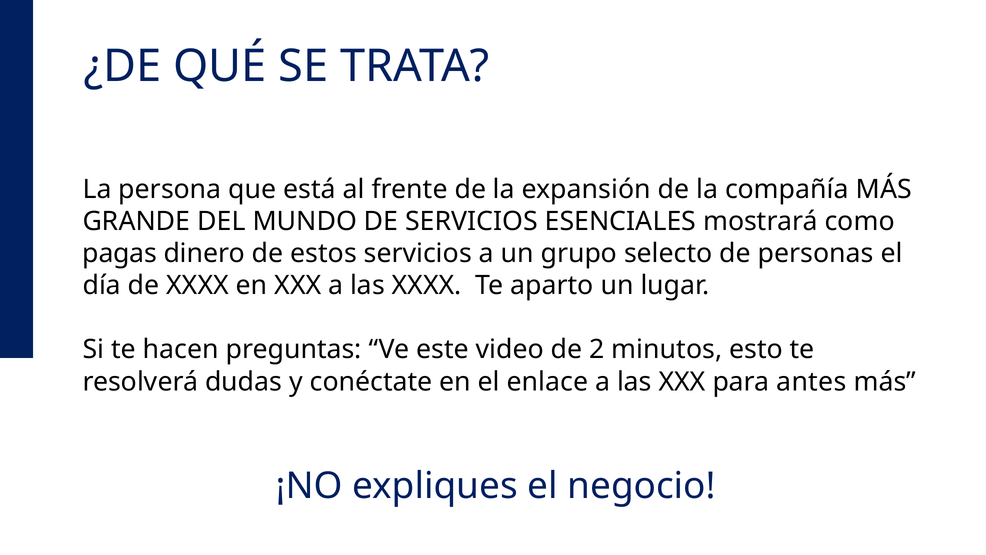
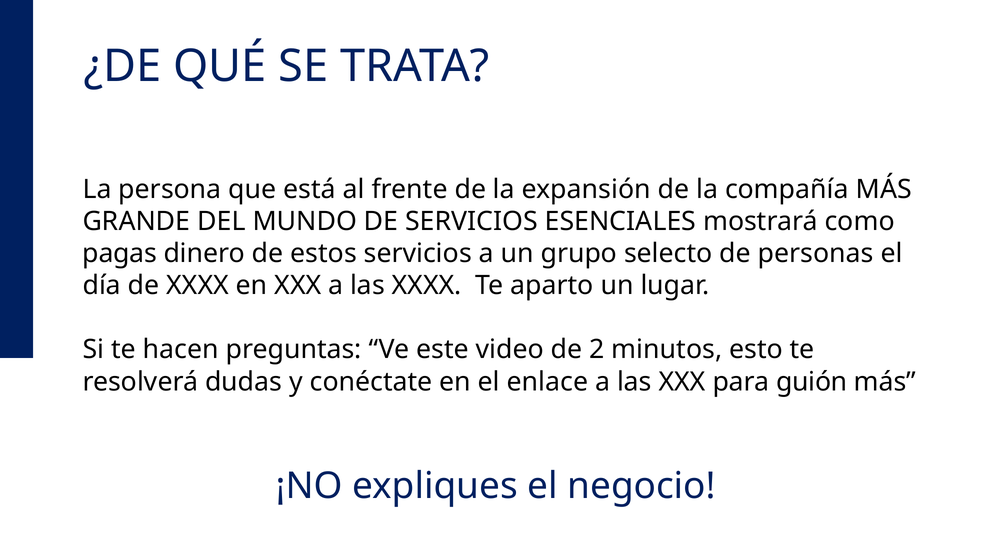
antes: antes -> guión
